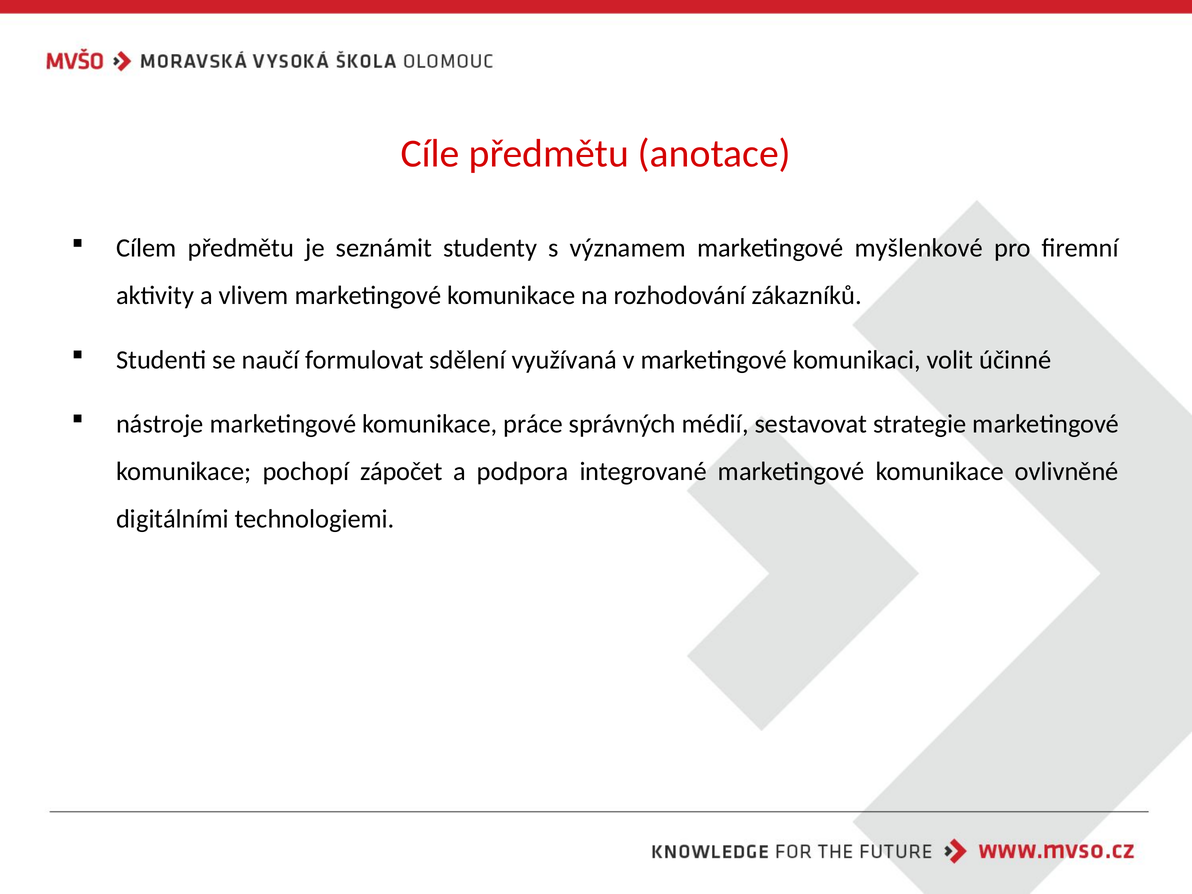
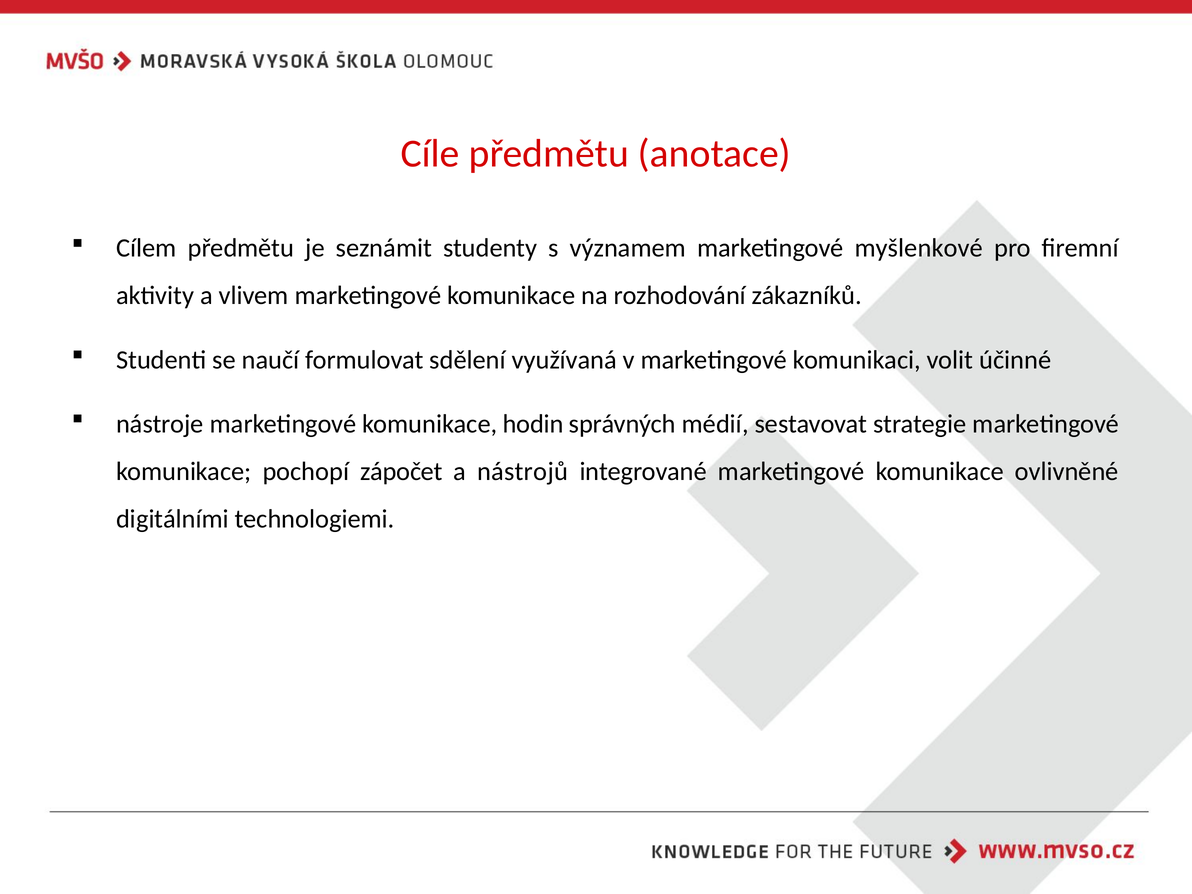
práce: práce -> hodin
podpora: podpora -> nástrojů
